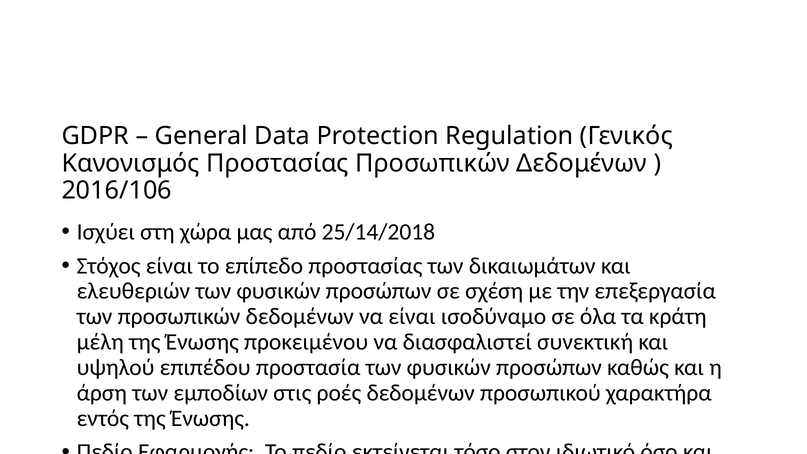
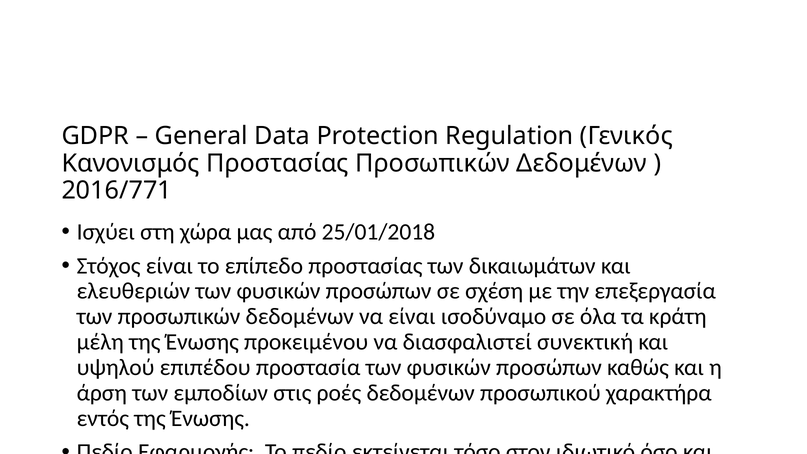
2016/106: 2016/106 -> 2016/771
25/14/2018: 25/14/2018 -> 25/01/2018
